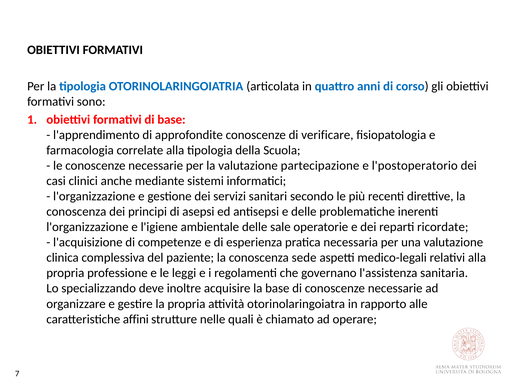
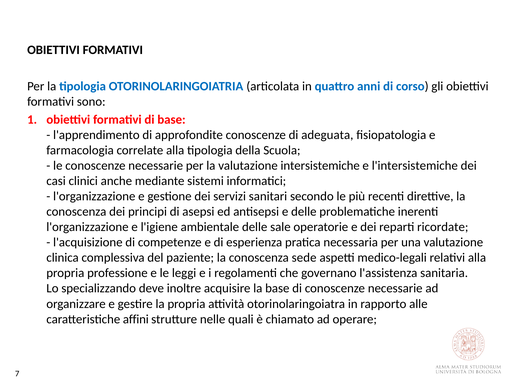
verificare: verificare -> adeguata
partecipazione: partecipazione -> intersistemiche
l'postoperatorio: l'postoperatorio -> l'intersistemiche
